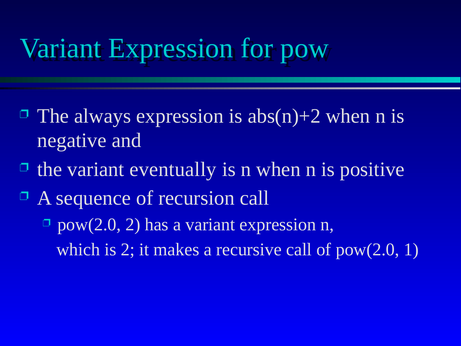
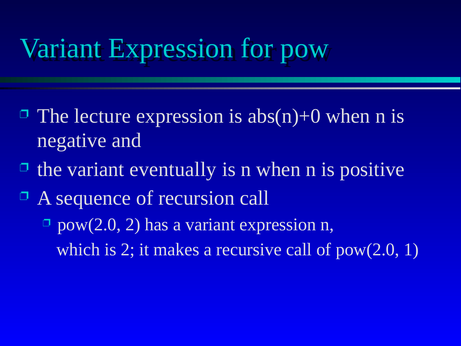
always: always -> lecture
abs(n)+2: abs(n)+2 -> abs(n)+0
